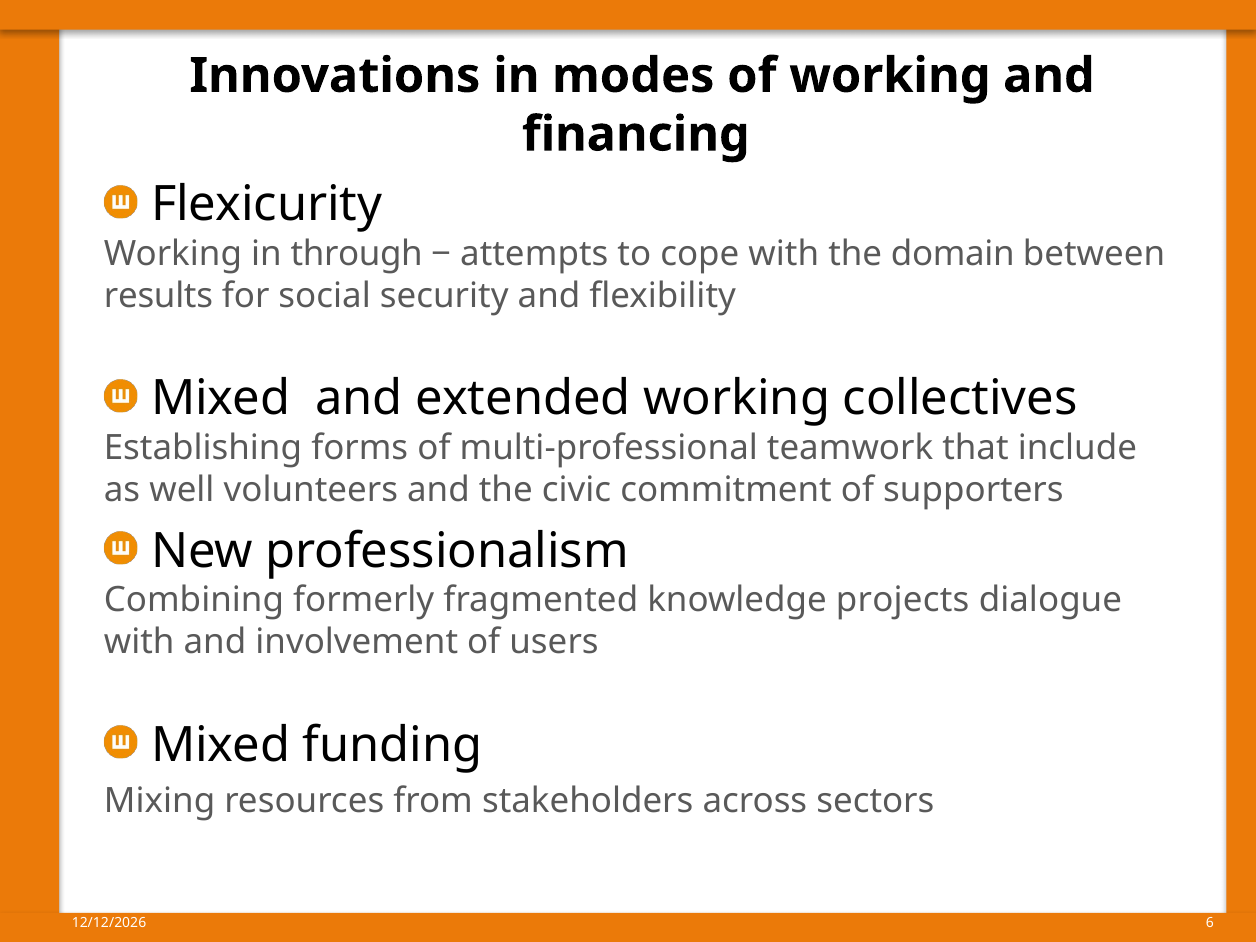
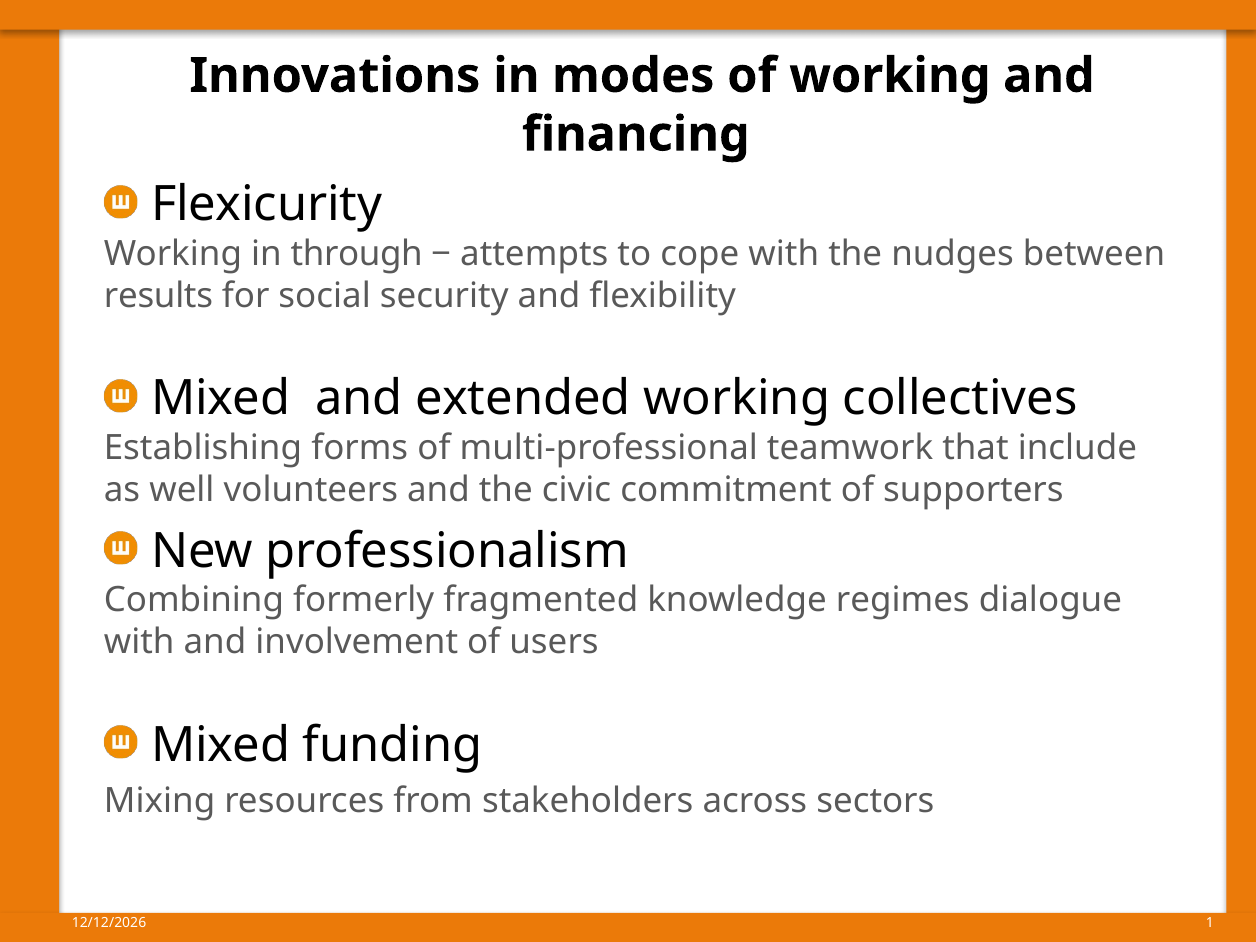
domain: domain -> nudges
projects: projects -> regimes
6: 6 -> 1
